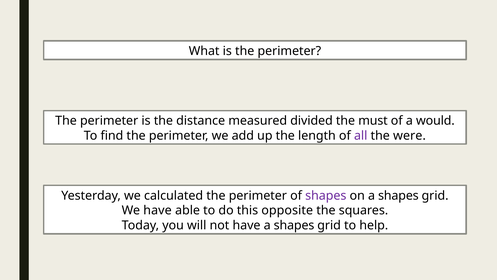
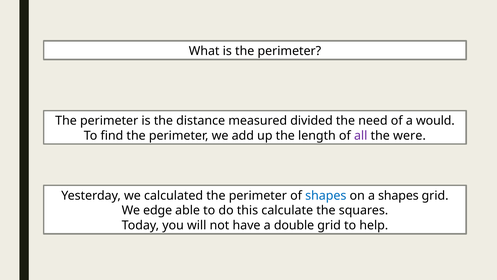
must: must -> need
shapes at (326, 195) colour: purple -> blue
We have: have -> edge
opposite: opposite -> calculate
have a shapes: shapes -> double
